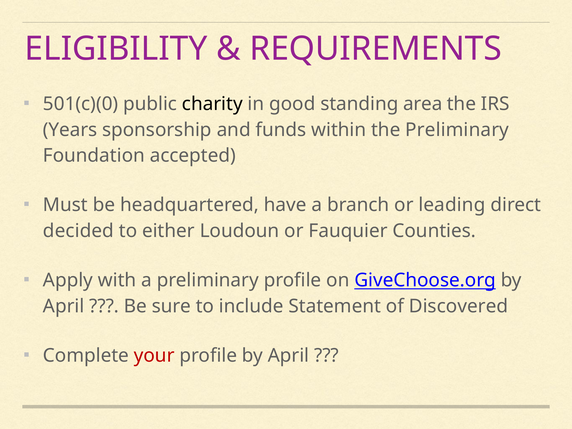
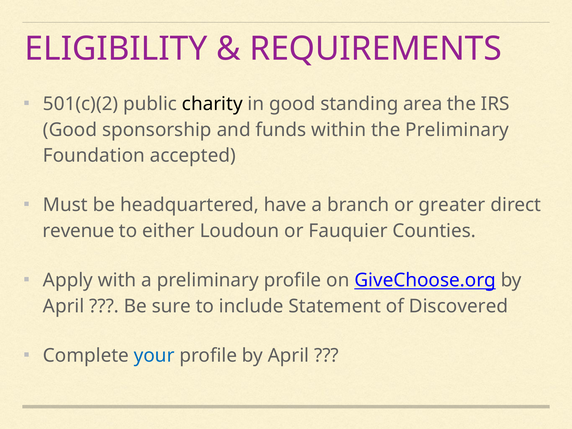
501(c)(0: 501(c)(0 -> 501(c)(2
Years at (70, 130): Years -> Good
leading: leading -> greater
decided: decided -> revenue
your colour: red -> blue
